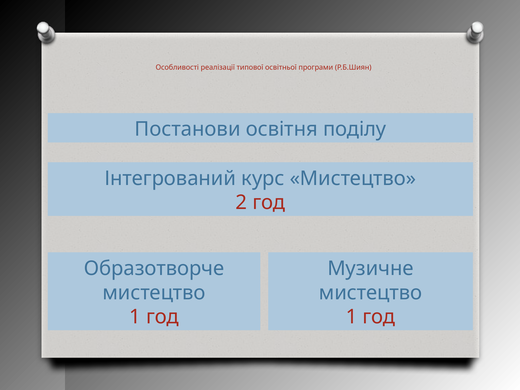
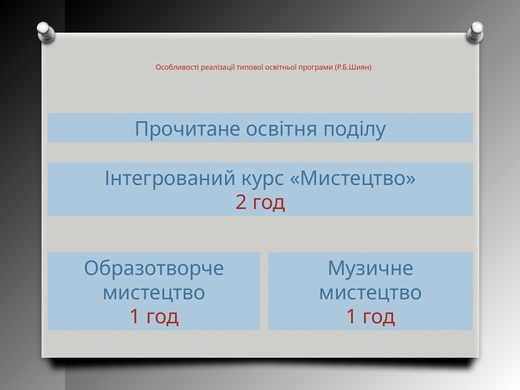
Постанови: Постанови -> Прочитане
